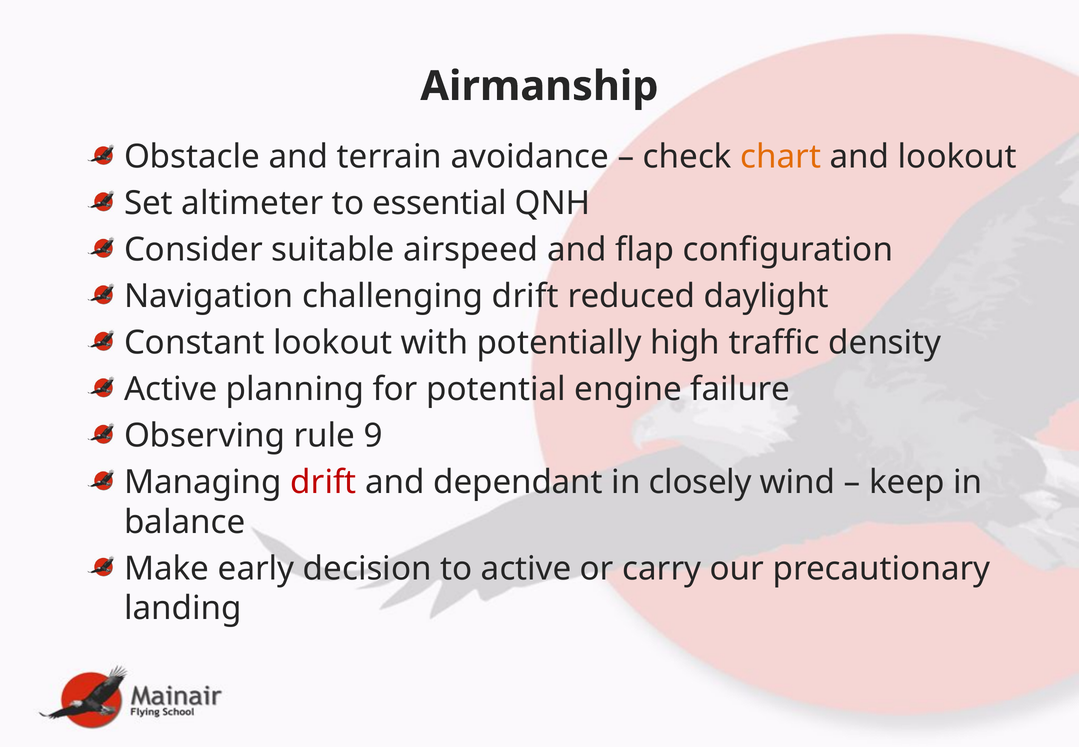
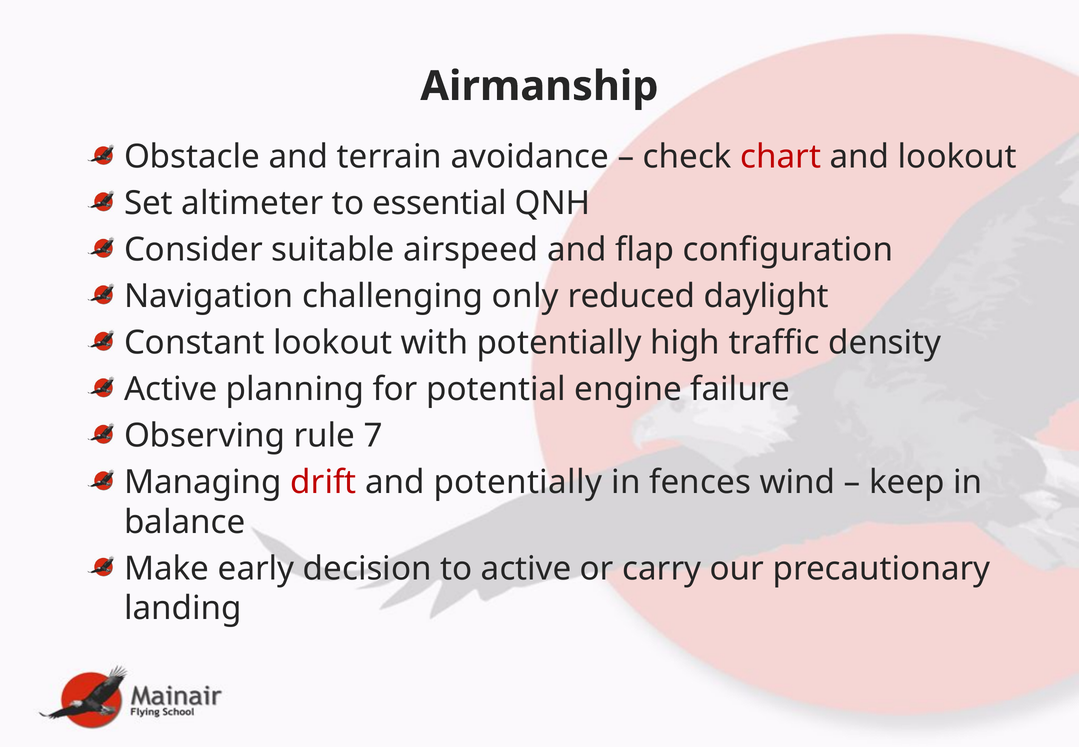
chart colour: orange -> red
challenging drift: drift -> only
9: 9 -> 7
and dependant: dependant -> potentially
closely: closely -> fences
